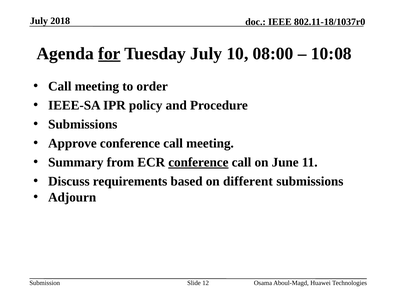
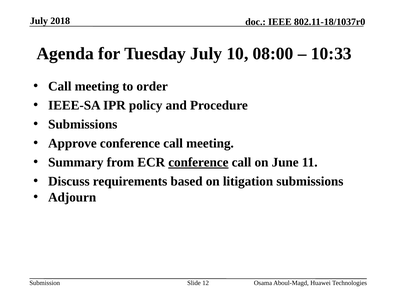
for underline: present -> none
10:08: 10:08 -> 10:33
different: different -> litigation
